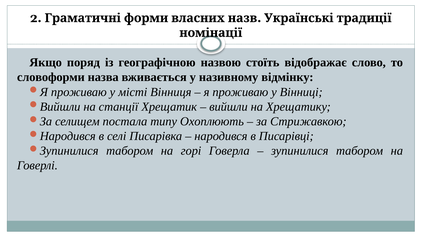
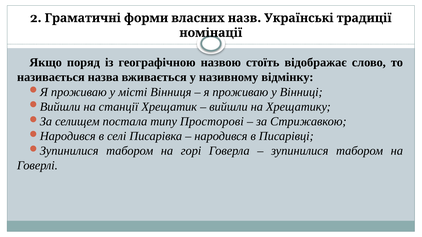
словоформи: словоформи -> називається
Охоплюють: Охоплюють -> Просторові
